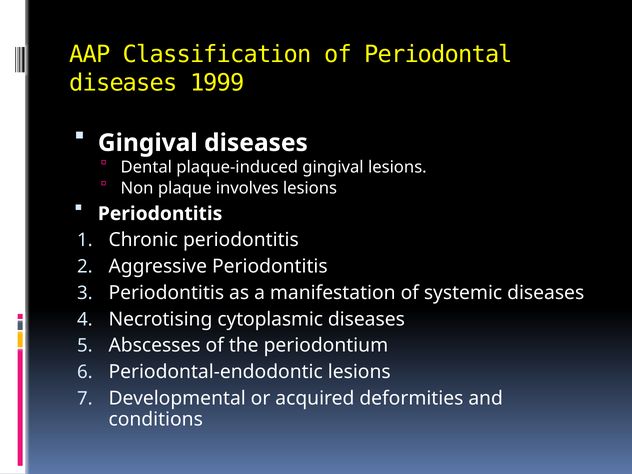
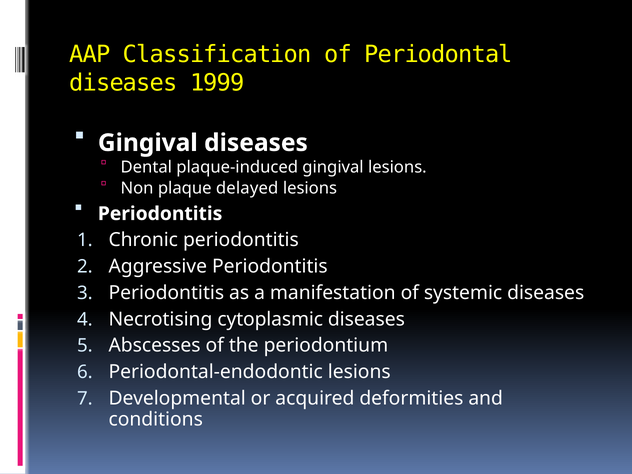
involves: involves -> delayed
